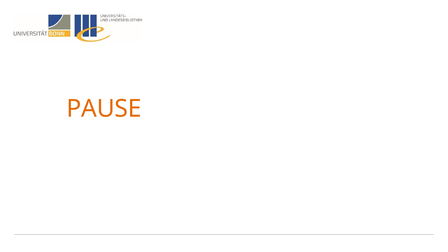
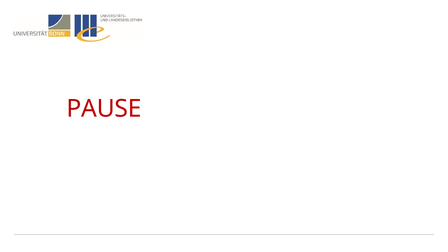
PAUSE colour: orange -> red
